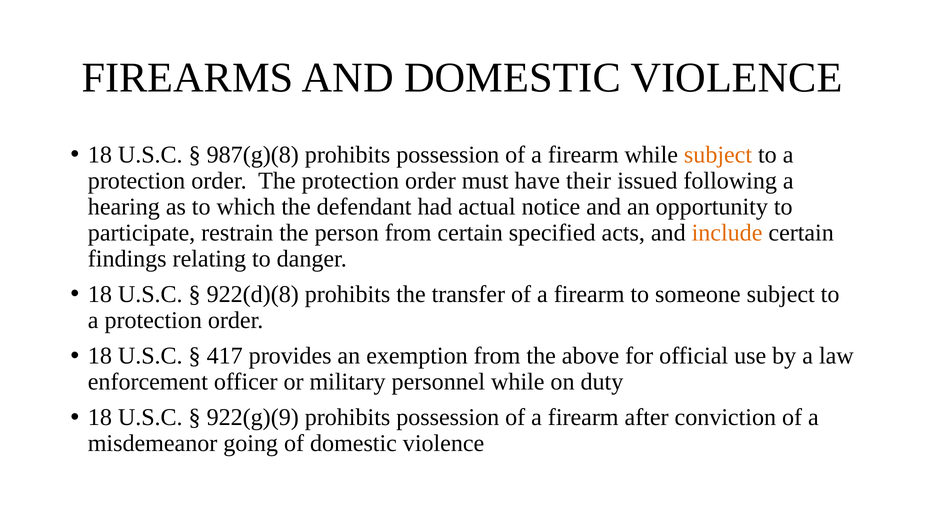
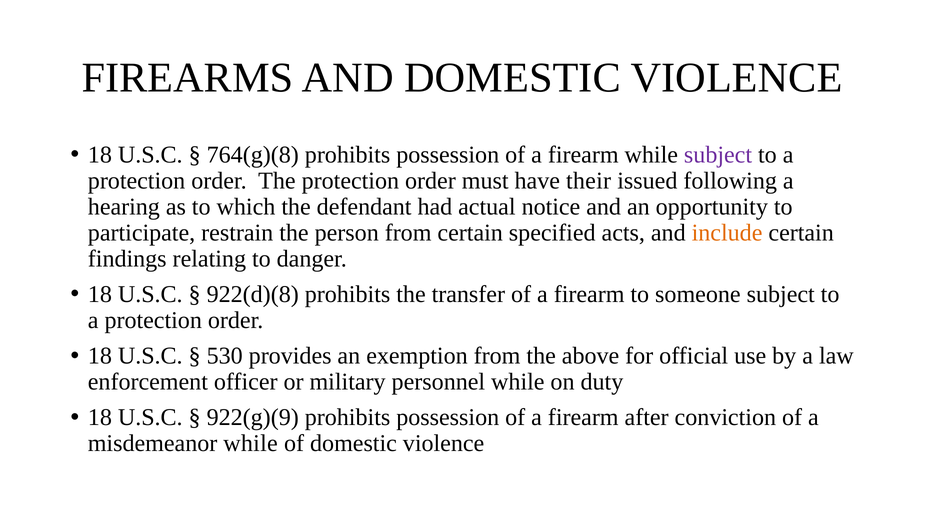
987(g)(8: 987(g)(8 -> 764(g)(8
subject at (718, 155) colour: orange -> purple
417: 417 -> 530
misdemeanor going: going -> while
